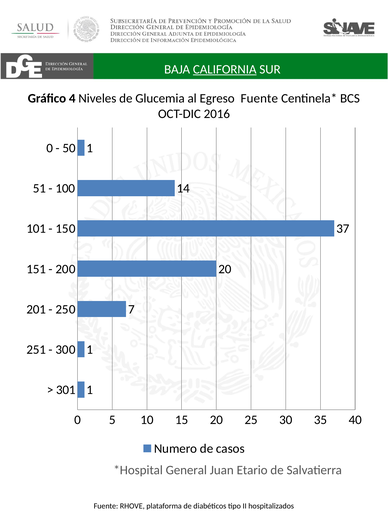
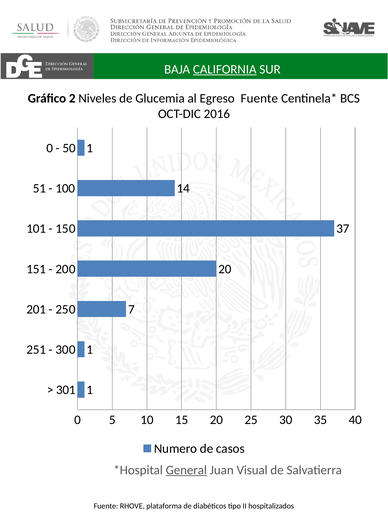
4: 4 -> 2
General underline: none -> present
Etario: Etario -> Visual
